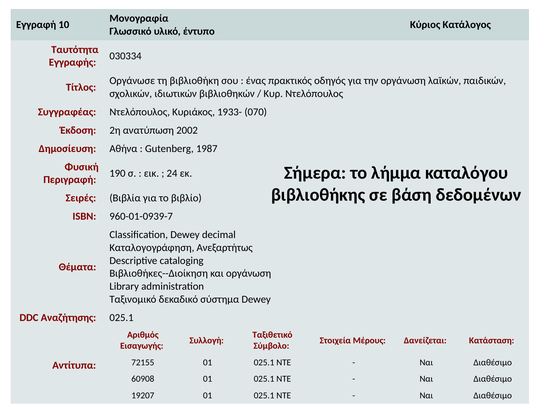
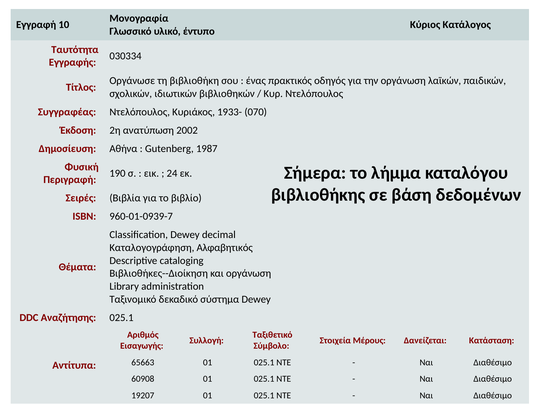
Ανεξαρτήτως: Ανεξαρτήτως -> Αλφαβητικός
72155: 72155 -> 65663
